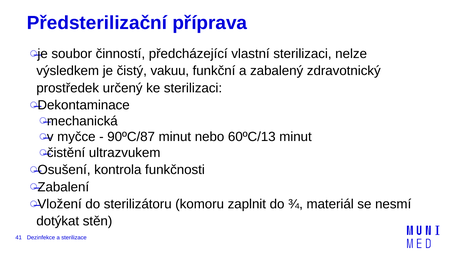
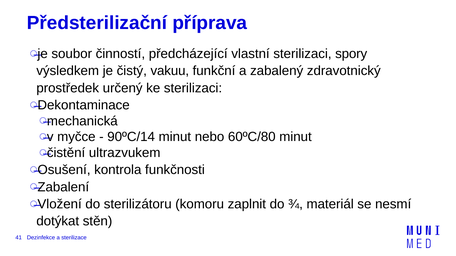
nelze: nelze -> spory
90ºC/87: 90ºC/87 -> 90ºC/14
60ºC/13: 60ºC/13 -> 60ºC/80
